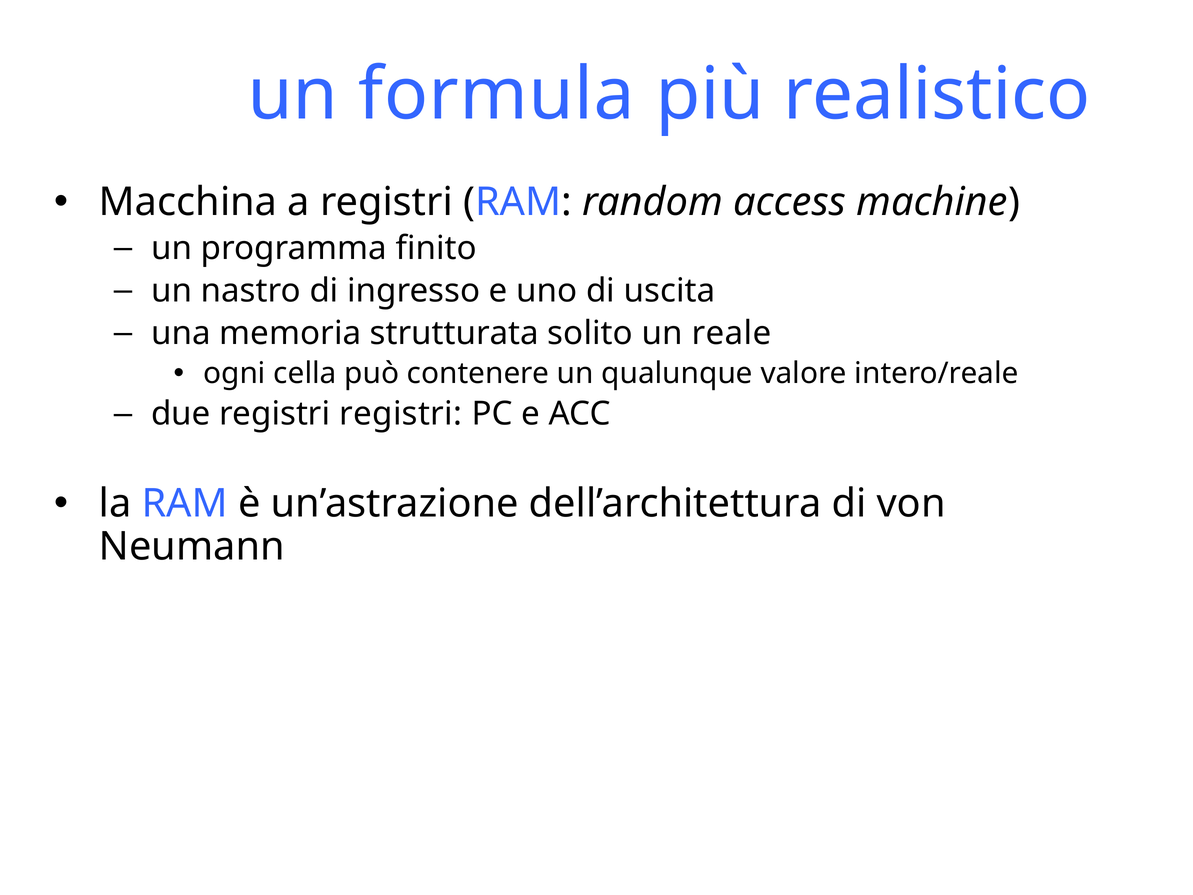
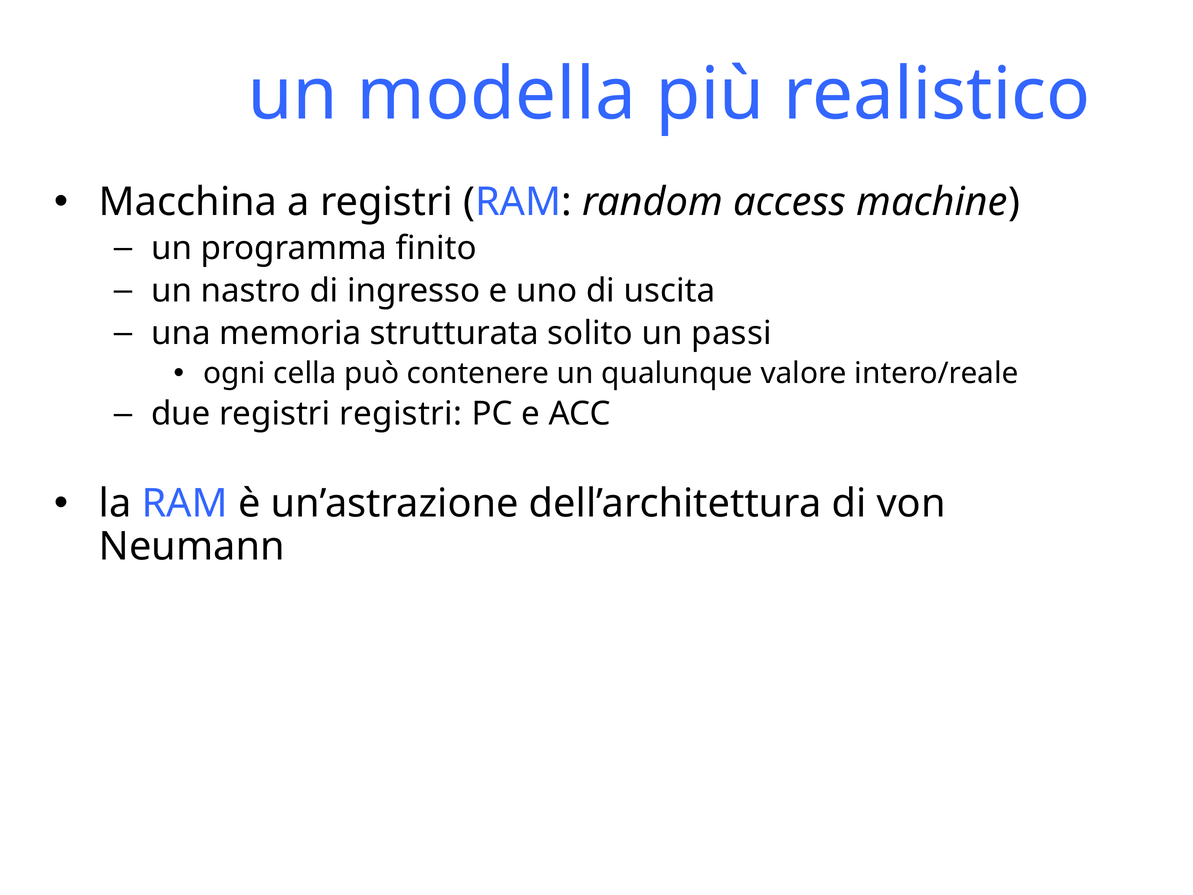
formula: formula -> modella
reale: reale -> passi
